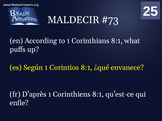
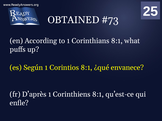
MALDECIR: MALDECIR -> OBTAINED
